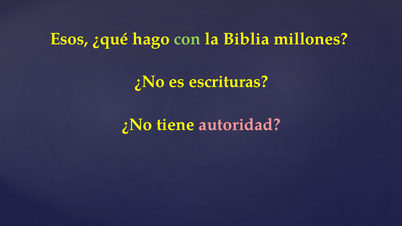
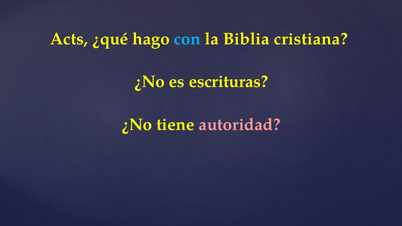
Esos: Esos -> Acts
con colour: light green -> light blue
millones: millones -> cristiana
